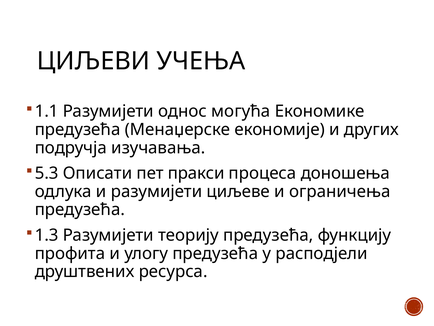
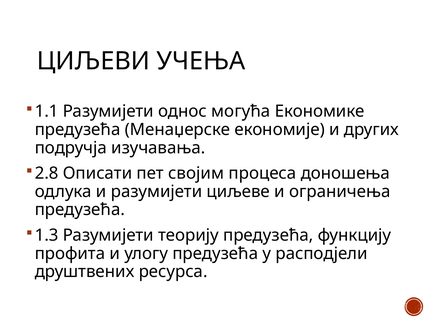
5.3: 5.3 -> 2.8
пракси: пракси -> својим
